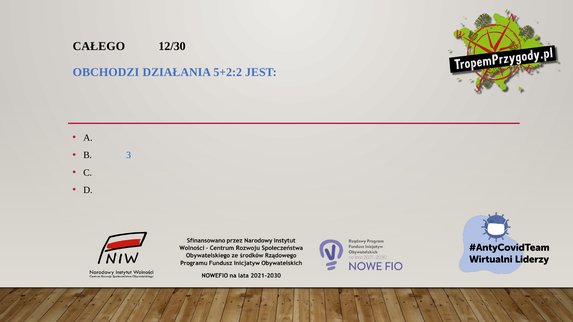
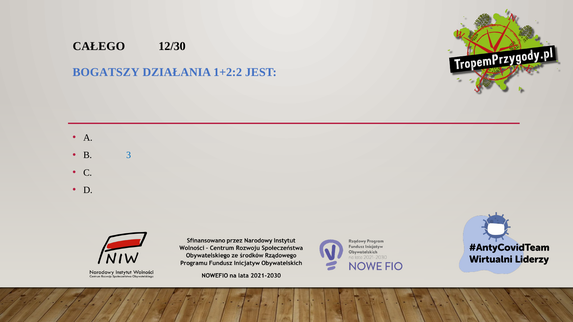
OBCHODZI: OBCHODZI -> BOGATSZY
5+2:2: 5+2:2 -> 1+2:2
